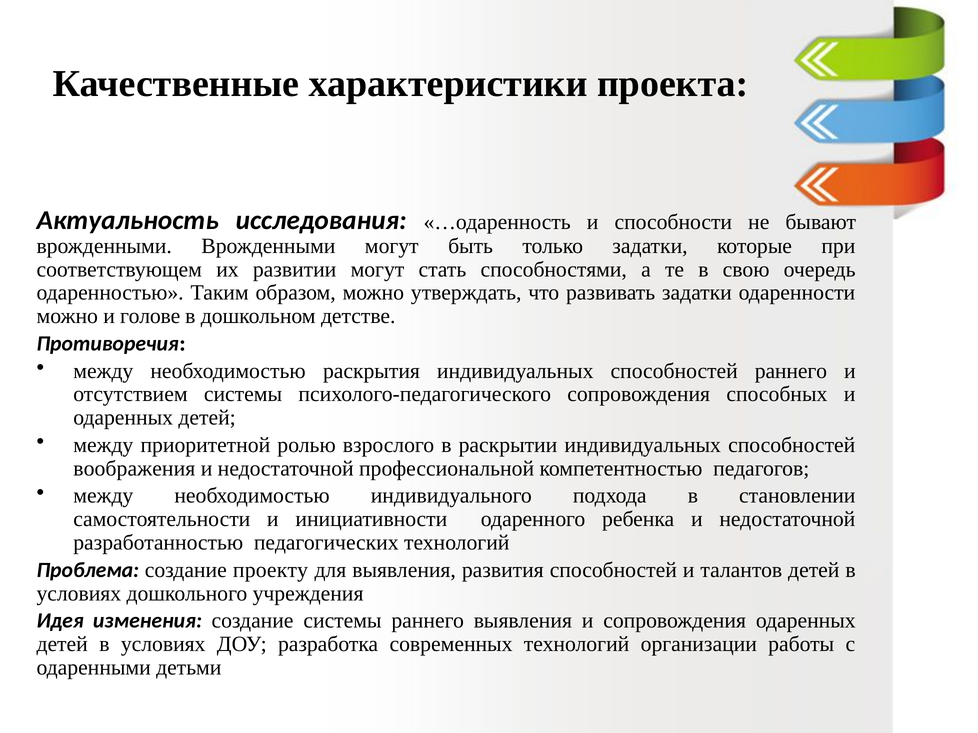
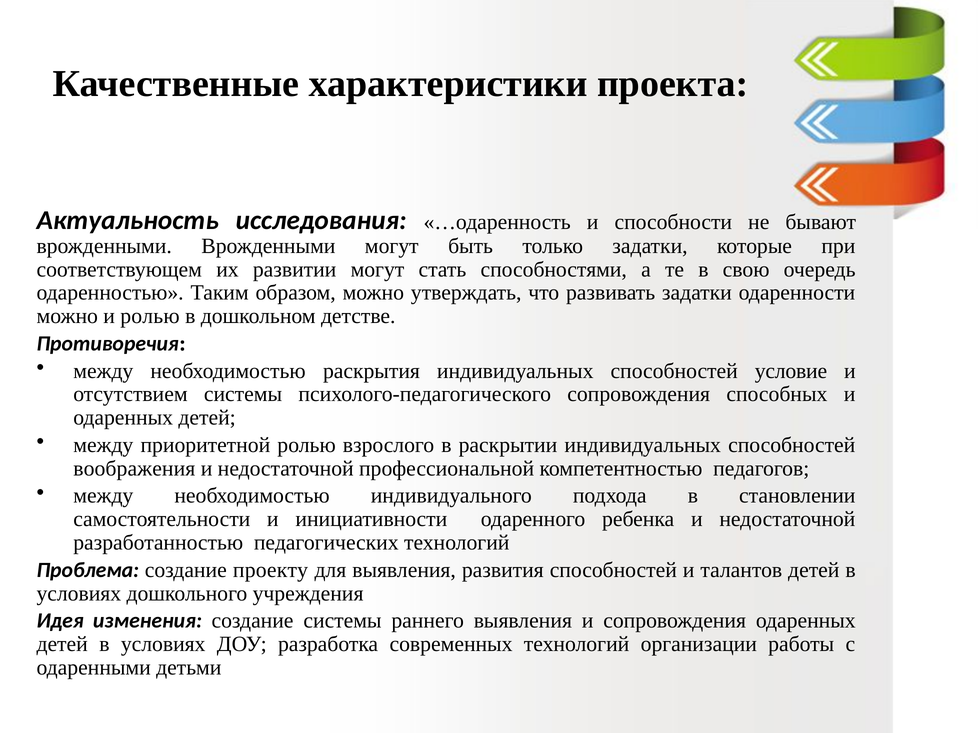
и голове: голове -> ролью
способностей раннего: раннего -> условие
